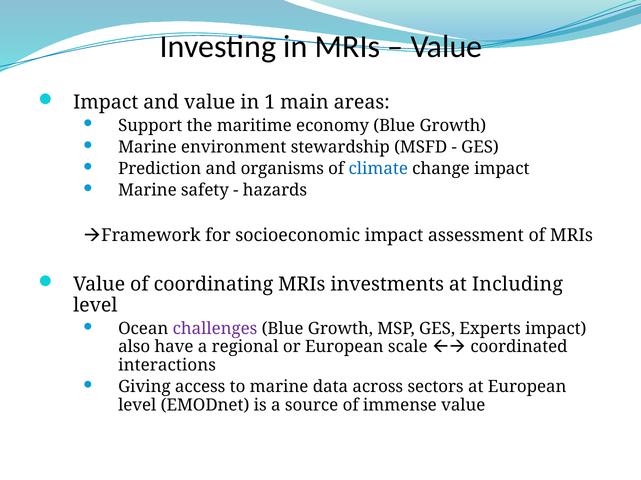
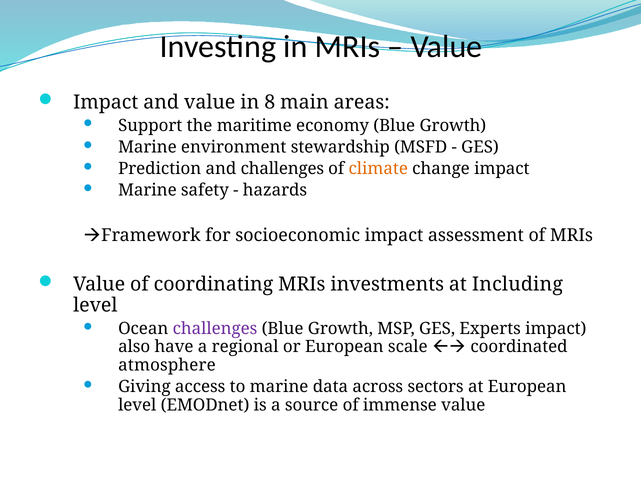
1: 1 -> 8
and organisms: organisms -> challenges
climate colour: blue -> orange
interactions: interactions -> atmosphere
